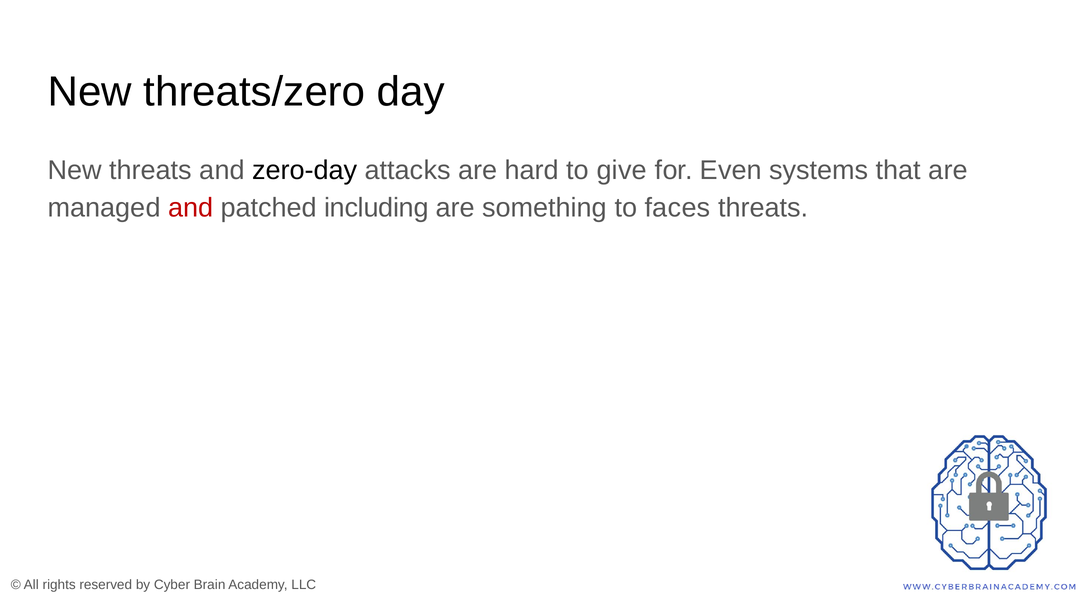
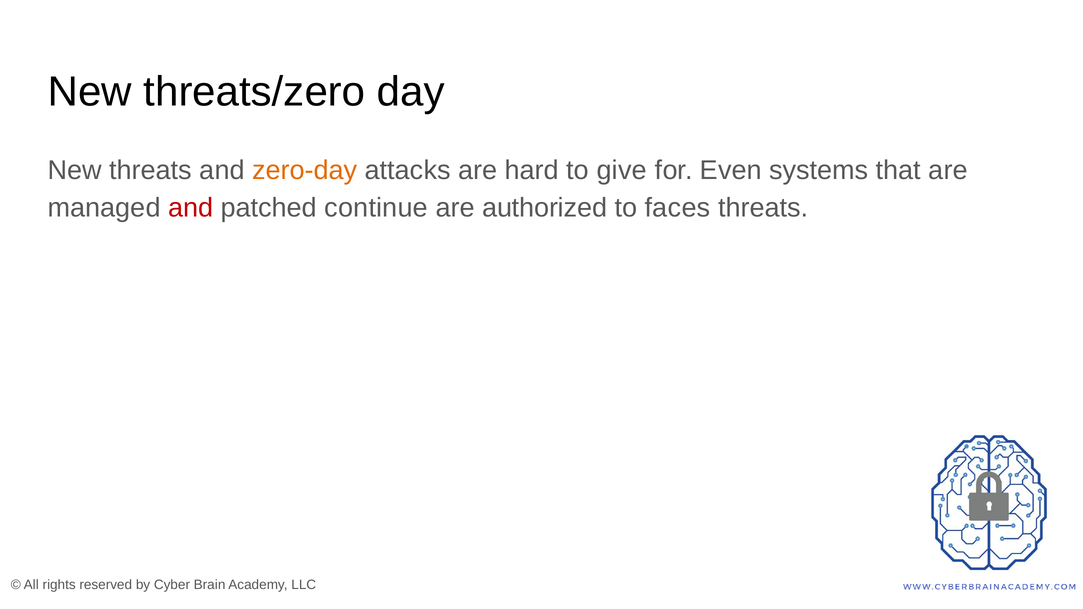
zero-day colour: black -> orange
including: including -> continue
something: something -> authorized
